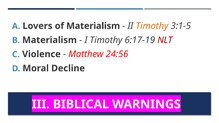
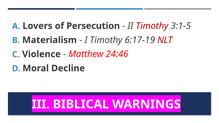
of Materialism: Materialism -> Persecution
Timothy at (152, 26) colour: orange -> red
24:56: 24:56 -> 24:46
